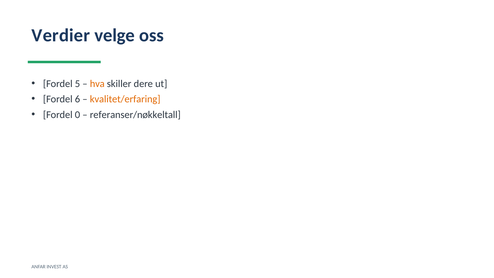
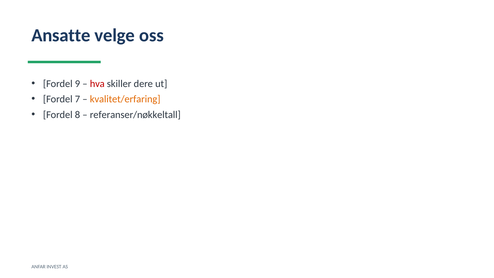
Verdier: Verdier -> Ansatte
5: 5 -> 9
hva colour: orange -> red
6: 6 -> 7
0: 0 -> 8
